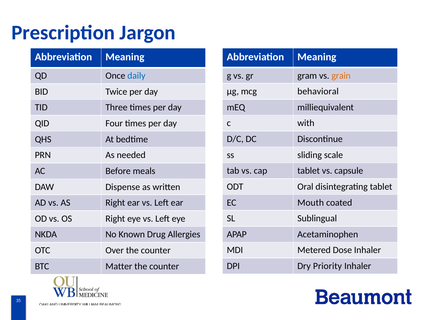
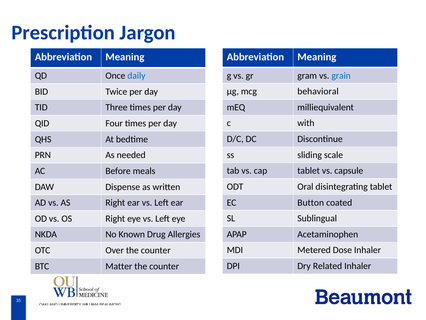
grain colour: orange -> blue
Mouth: Mouth -> Button
Priority: Priority -> Related
